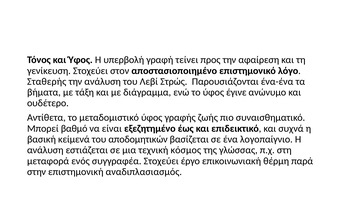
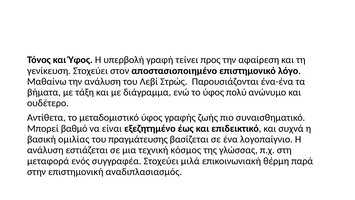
Σταθερής: Σταθερής -> Μαθαίνω
έγινε: έγινε -> πολύ
κείμενά: κείμενά -> ομιλίας
αποδομητικών: αποδομητικών -> πραγμάτευσης
έργο: έργο -> μιλά
